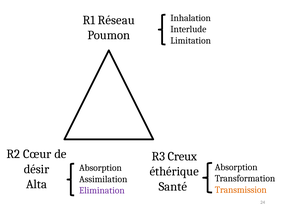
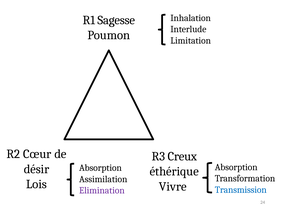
Réseau: Réseau -> Sagesse
Alta: Alta -> Lois
Santé: Santé -> Vivre
Transmission colour: orange -> blue
